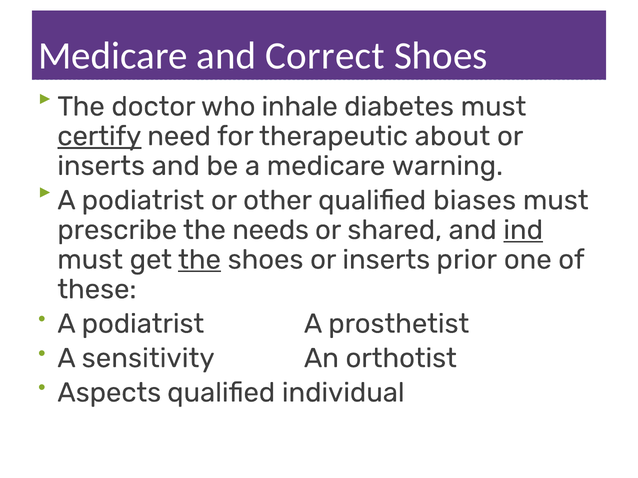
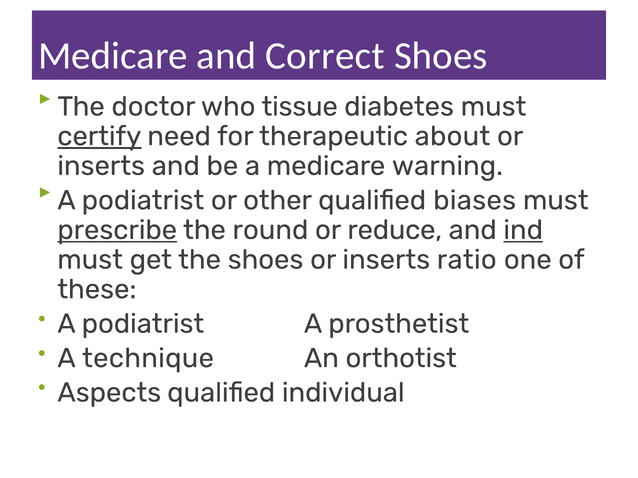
inhale: inhale -> tissue
prescribe underline: none -> present
needs: needs -> round
shared: shared -> reduce
the at (200, 260) underline: present -> none
prior: prior -> ratio
sensitivity: sensitivity -> technique
